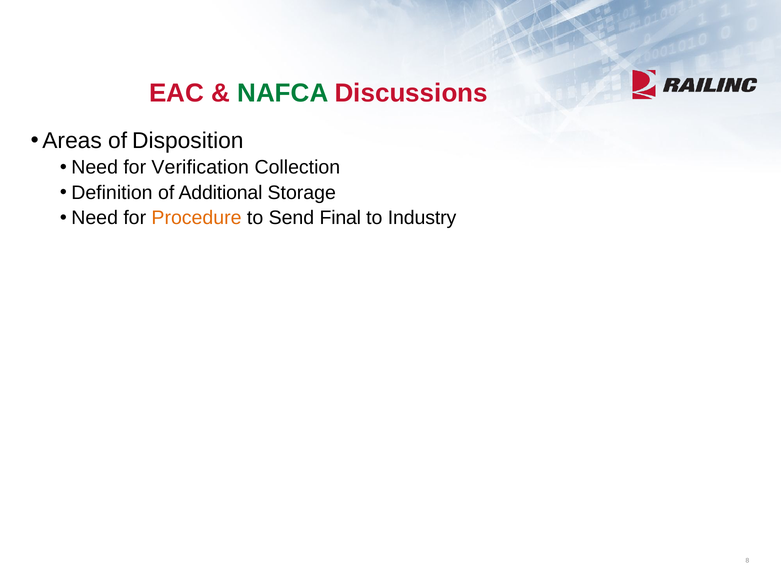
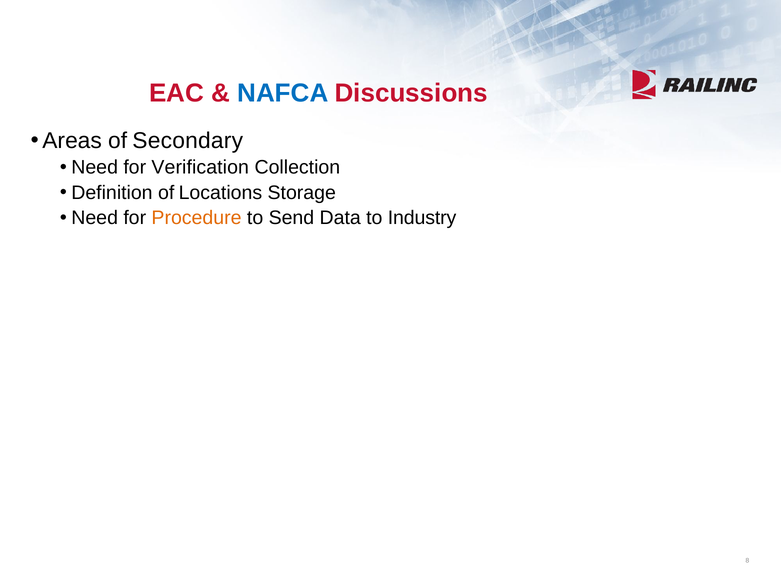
NAFCA colour: green -> blue
Disposition: Disposition -> Secondary
Additional: Additional -> Locations
Final: Final -> Data
